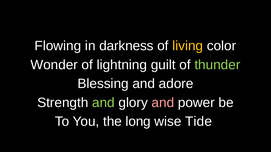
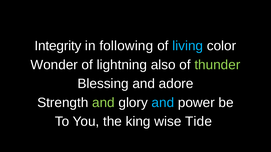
Flowing: Flowing -> Integrity
darkness: darkness -> following
living colour: yellow -> light blue
guilt: guilt -> also
and at (163, 103) colour: pink -> light blue
long: long -> king
